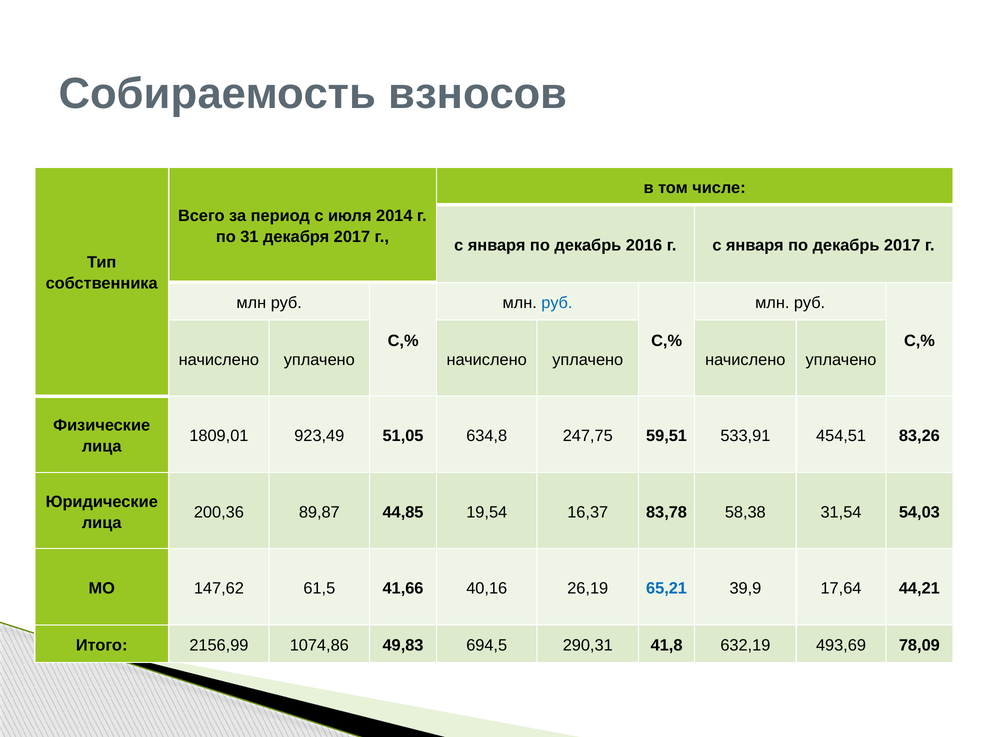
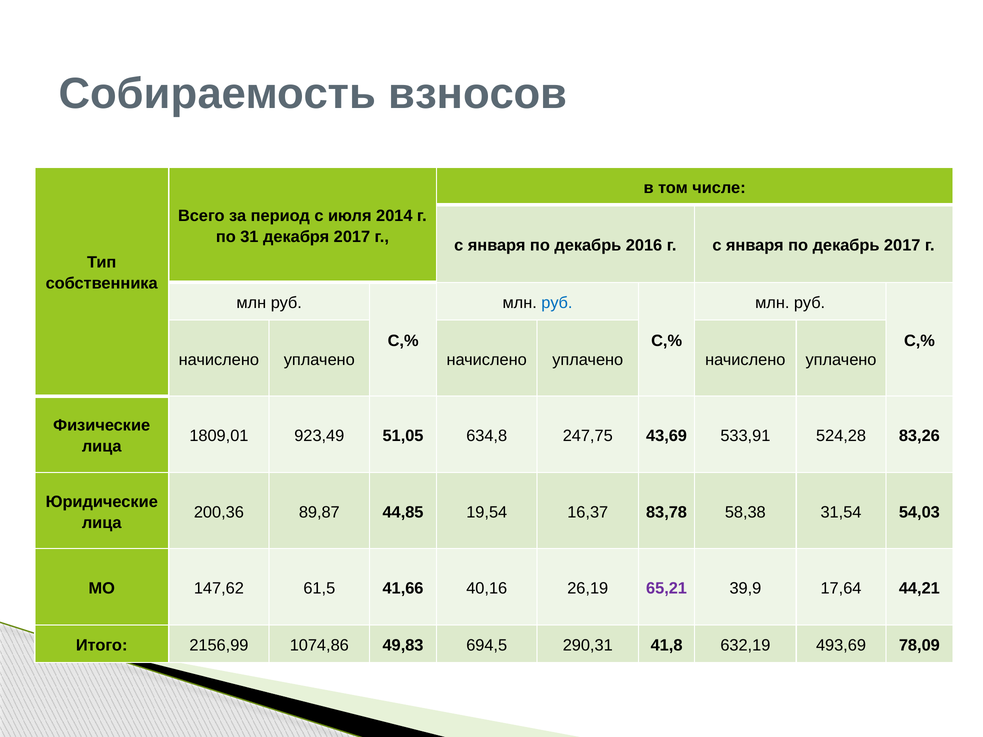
59,51: 59,51 -> 43,69
454,51: 454,51 -> 524,28
65,21 colour: blue -> purple
